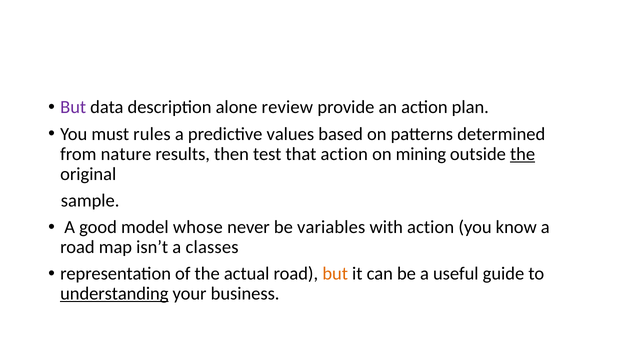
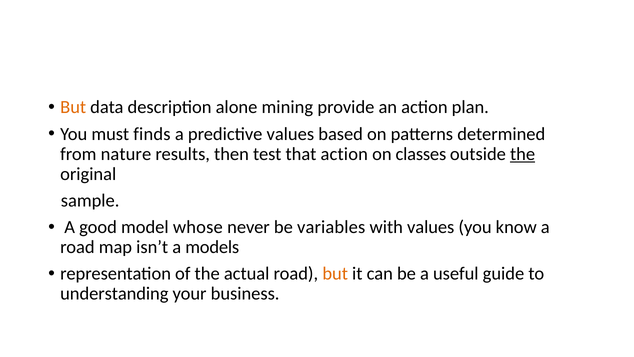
But at (73, 107) colour: purple -> orange
review: review -> mining
rules: rules -> finds
mining: mining -> classes
with action: action -> values
classes: classes -> models
understanding underline: present -> none
